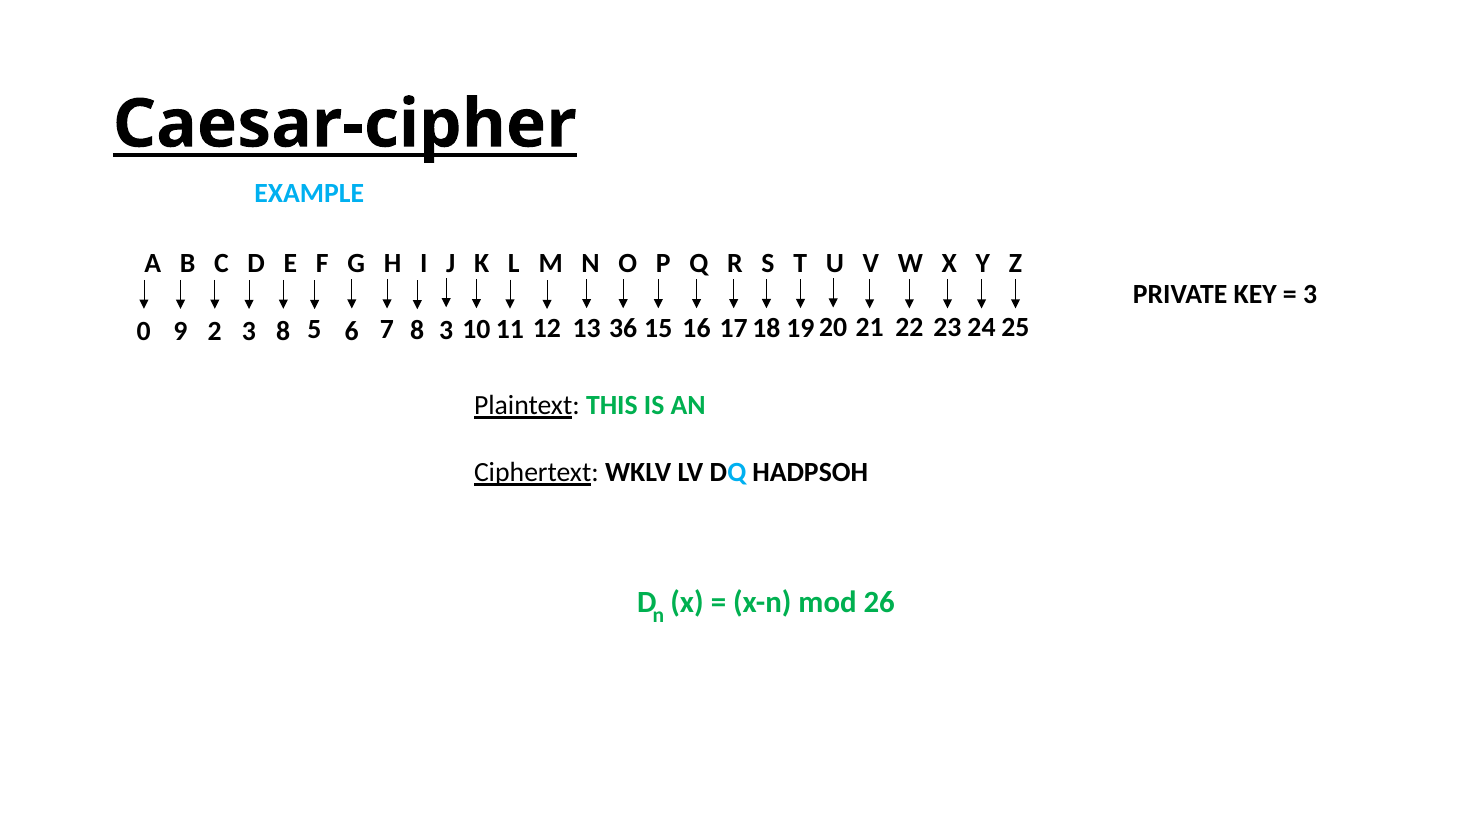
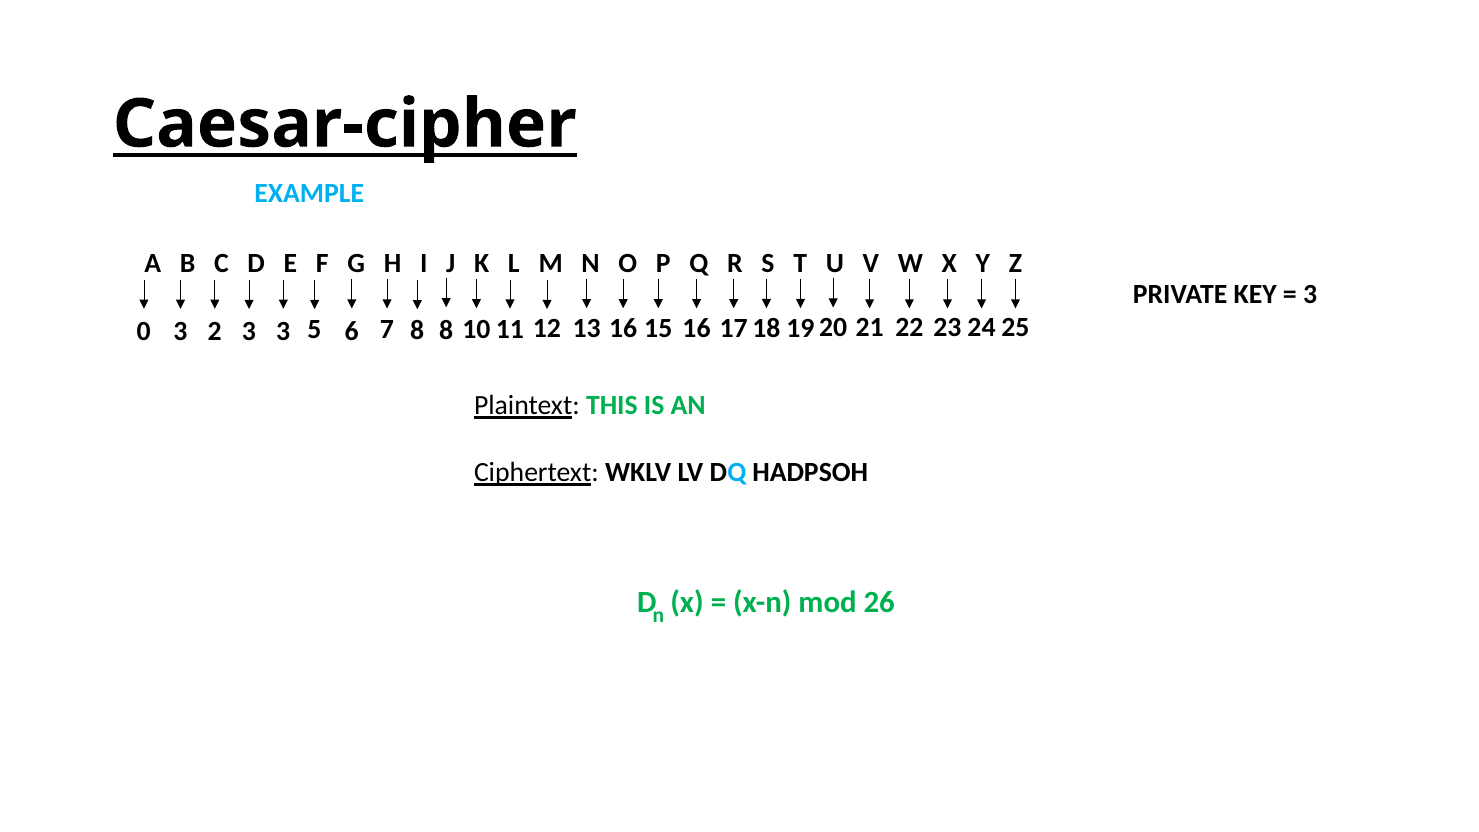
0 9: 9 -> 3
3 8: 8 -> 3
8 3: 3 -> 8
13 36: 36 -> 16
